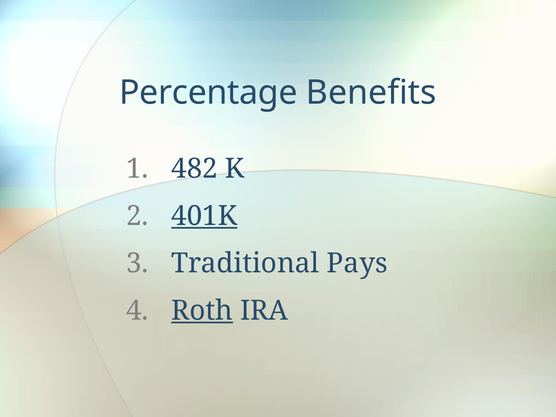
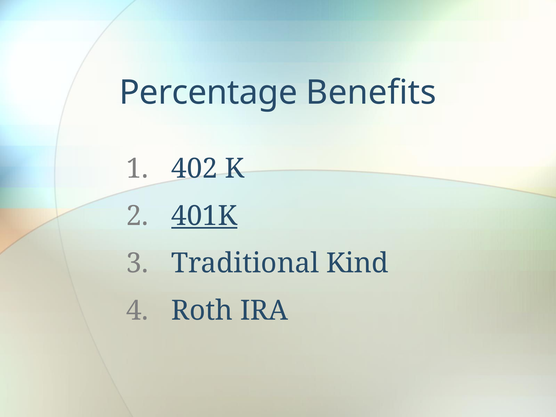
482: 482 -> 402
Pays: Pays -> Kind
Roth underline: present -> none
